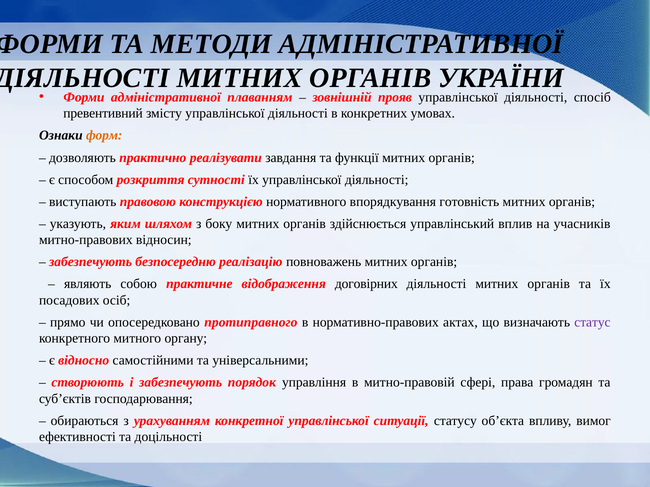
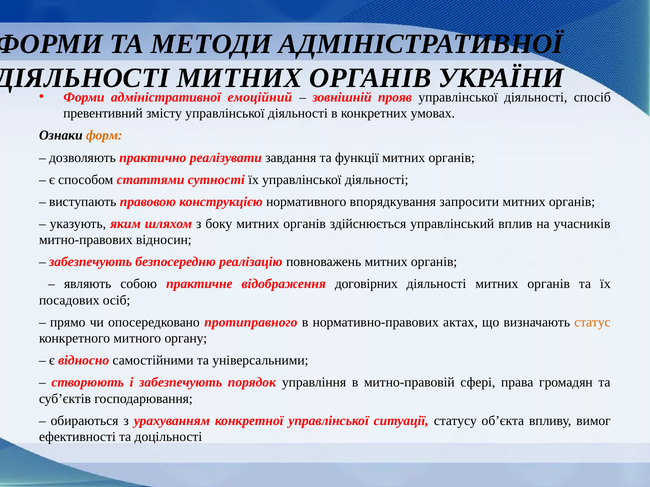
плаванням: плаванням -> емоційний
розкриття: розкриття -> статтями
готовність: готовність -> запросити
статус colour: purple -> orange
